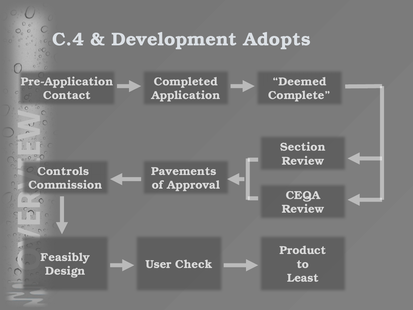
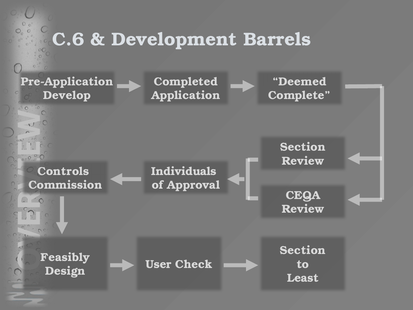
C.4: C.4 -> C.6
Adopts: Adopts -> Barrels
Contact: Contact -> Develop
Pavements: Pavements -> Individuals
Product at (303, 250): Product -> Section
